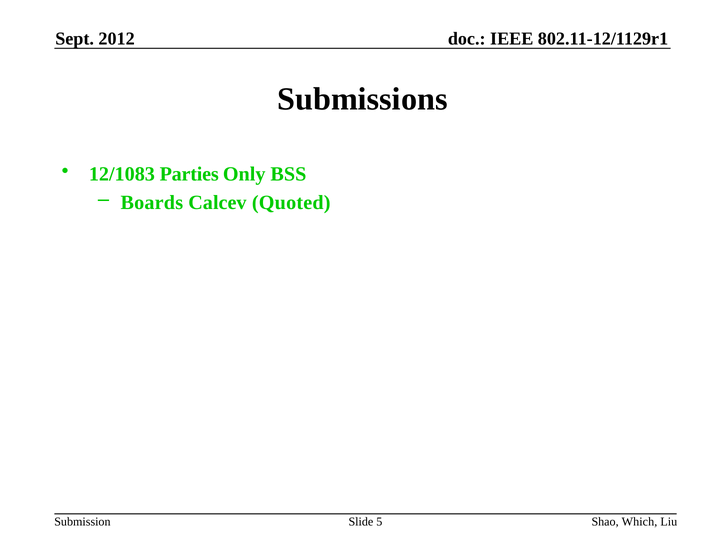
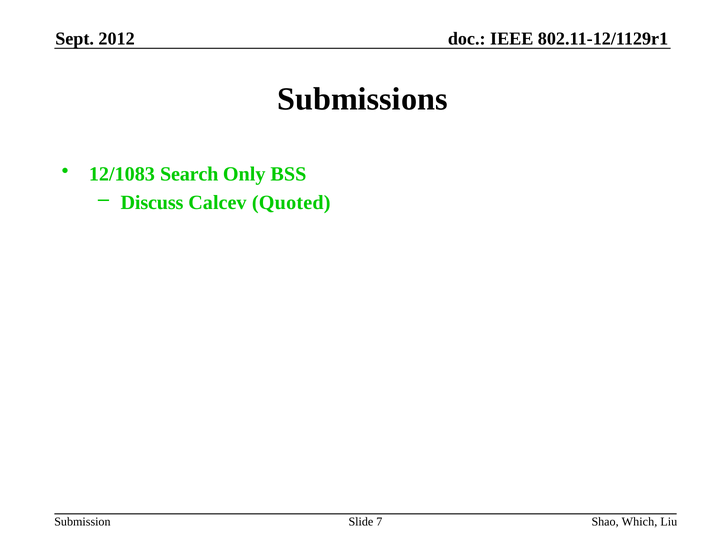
Parties: Parties -> Search
Boards: Boards -> Discuss
5: 5 -> 7
